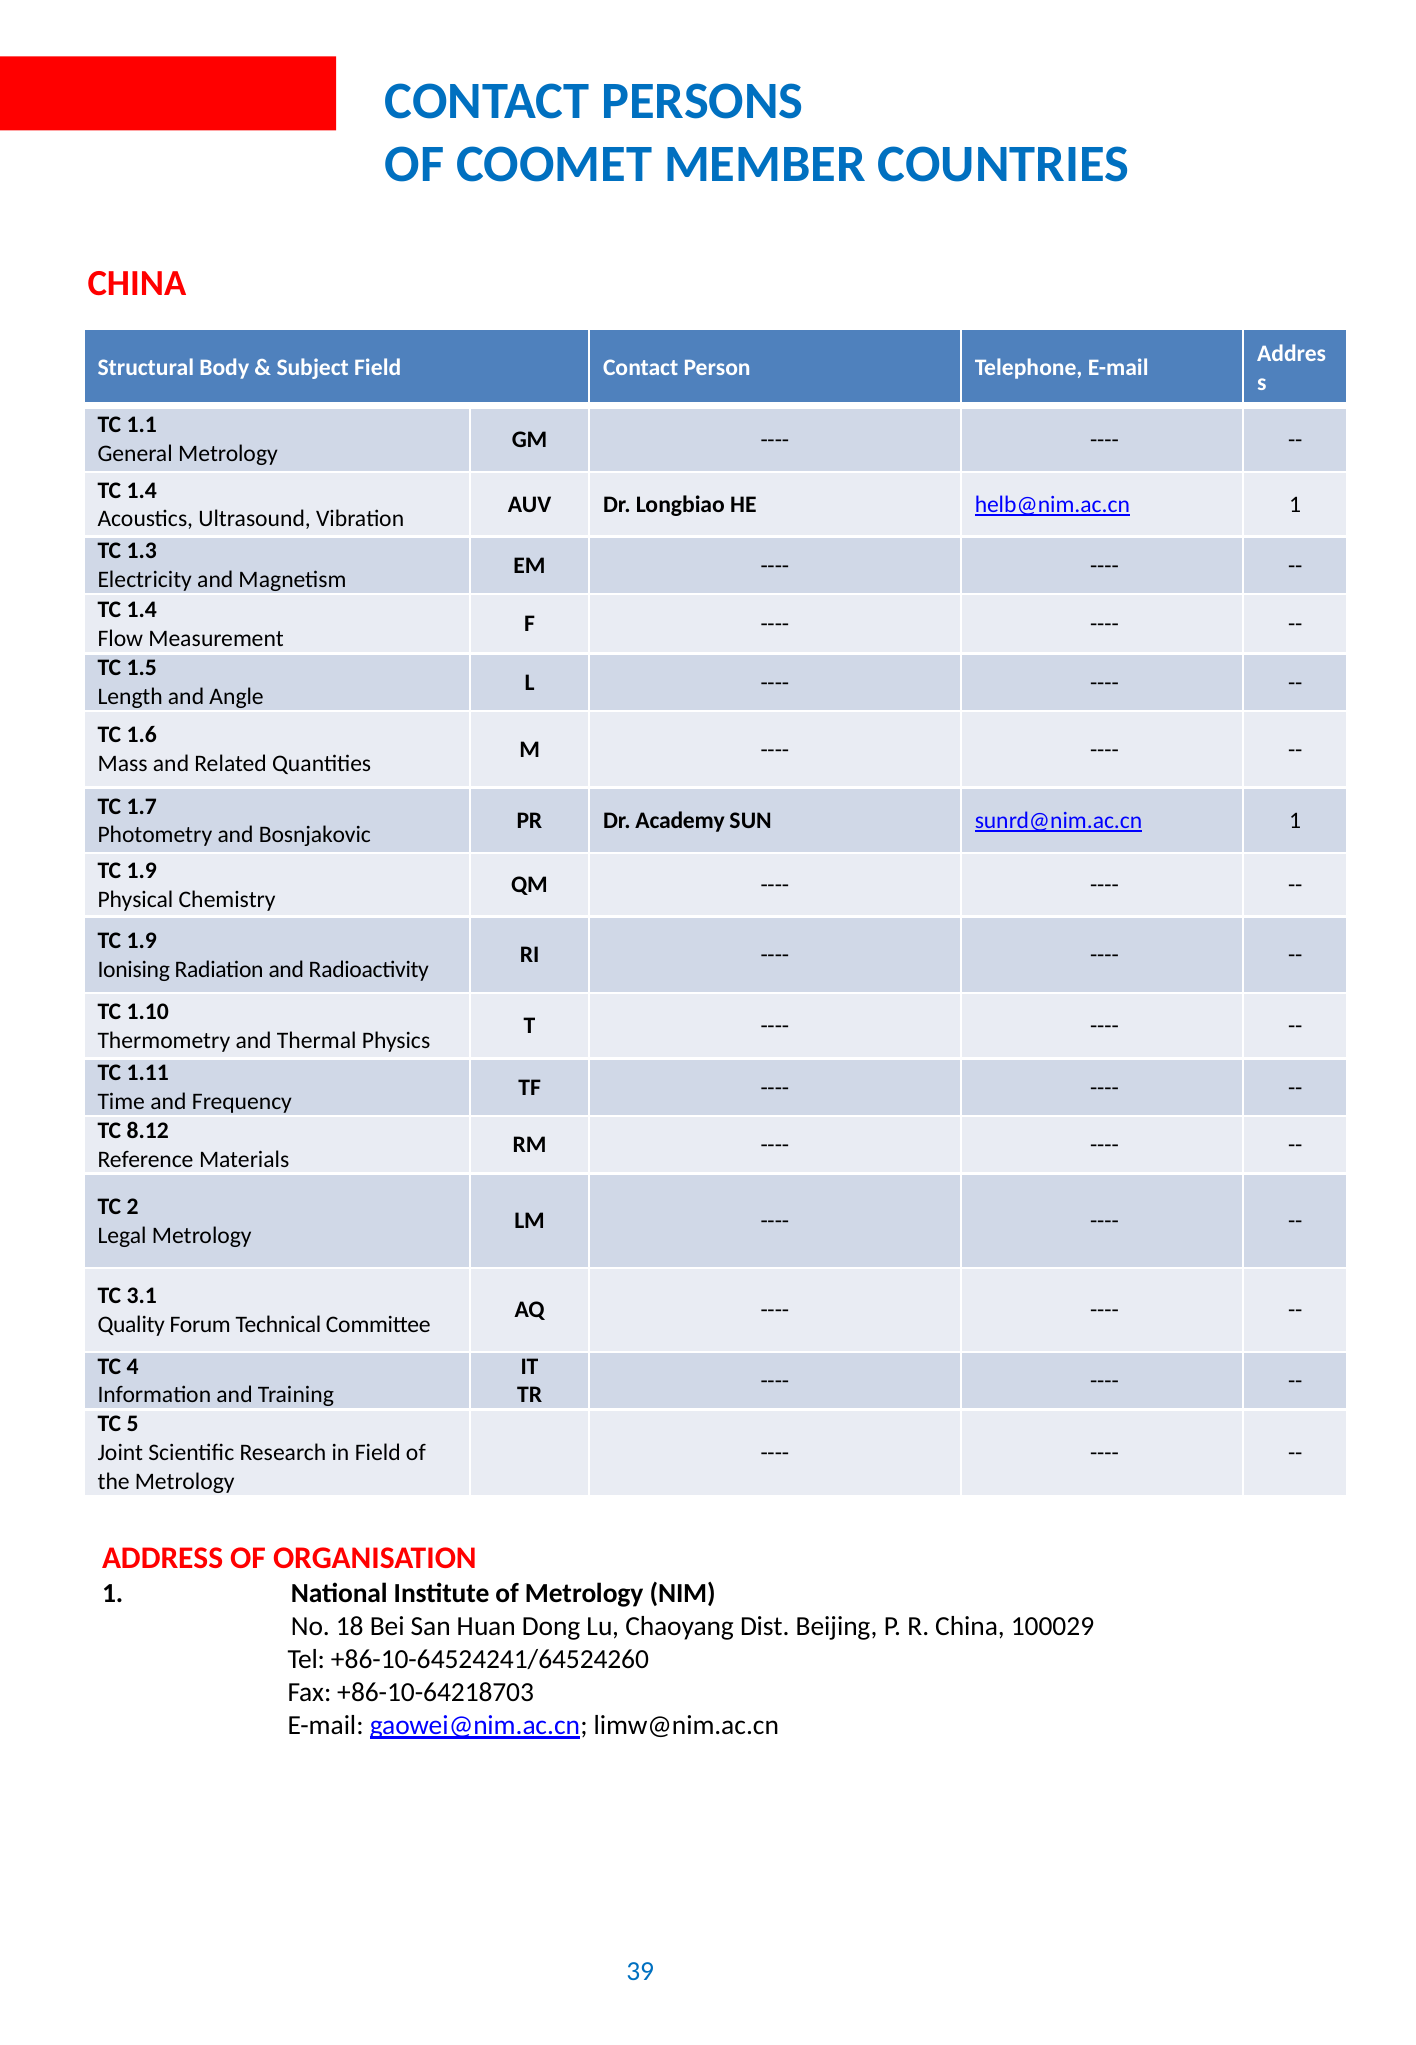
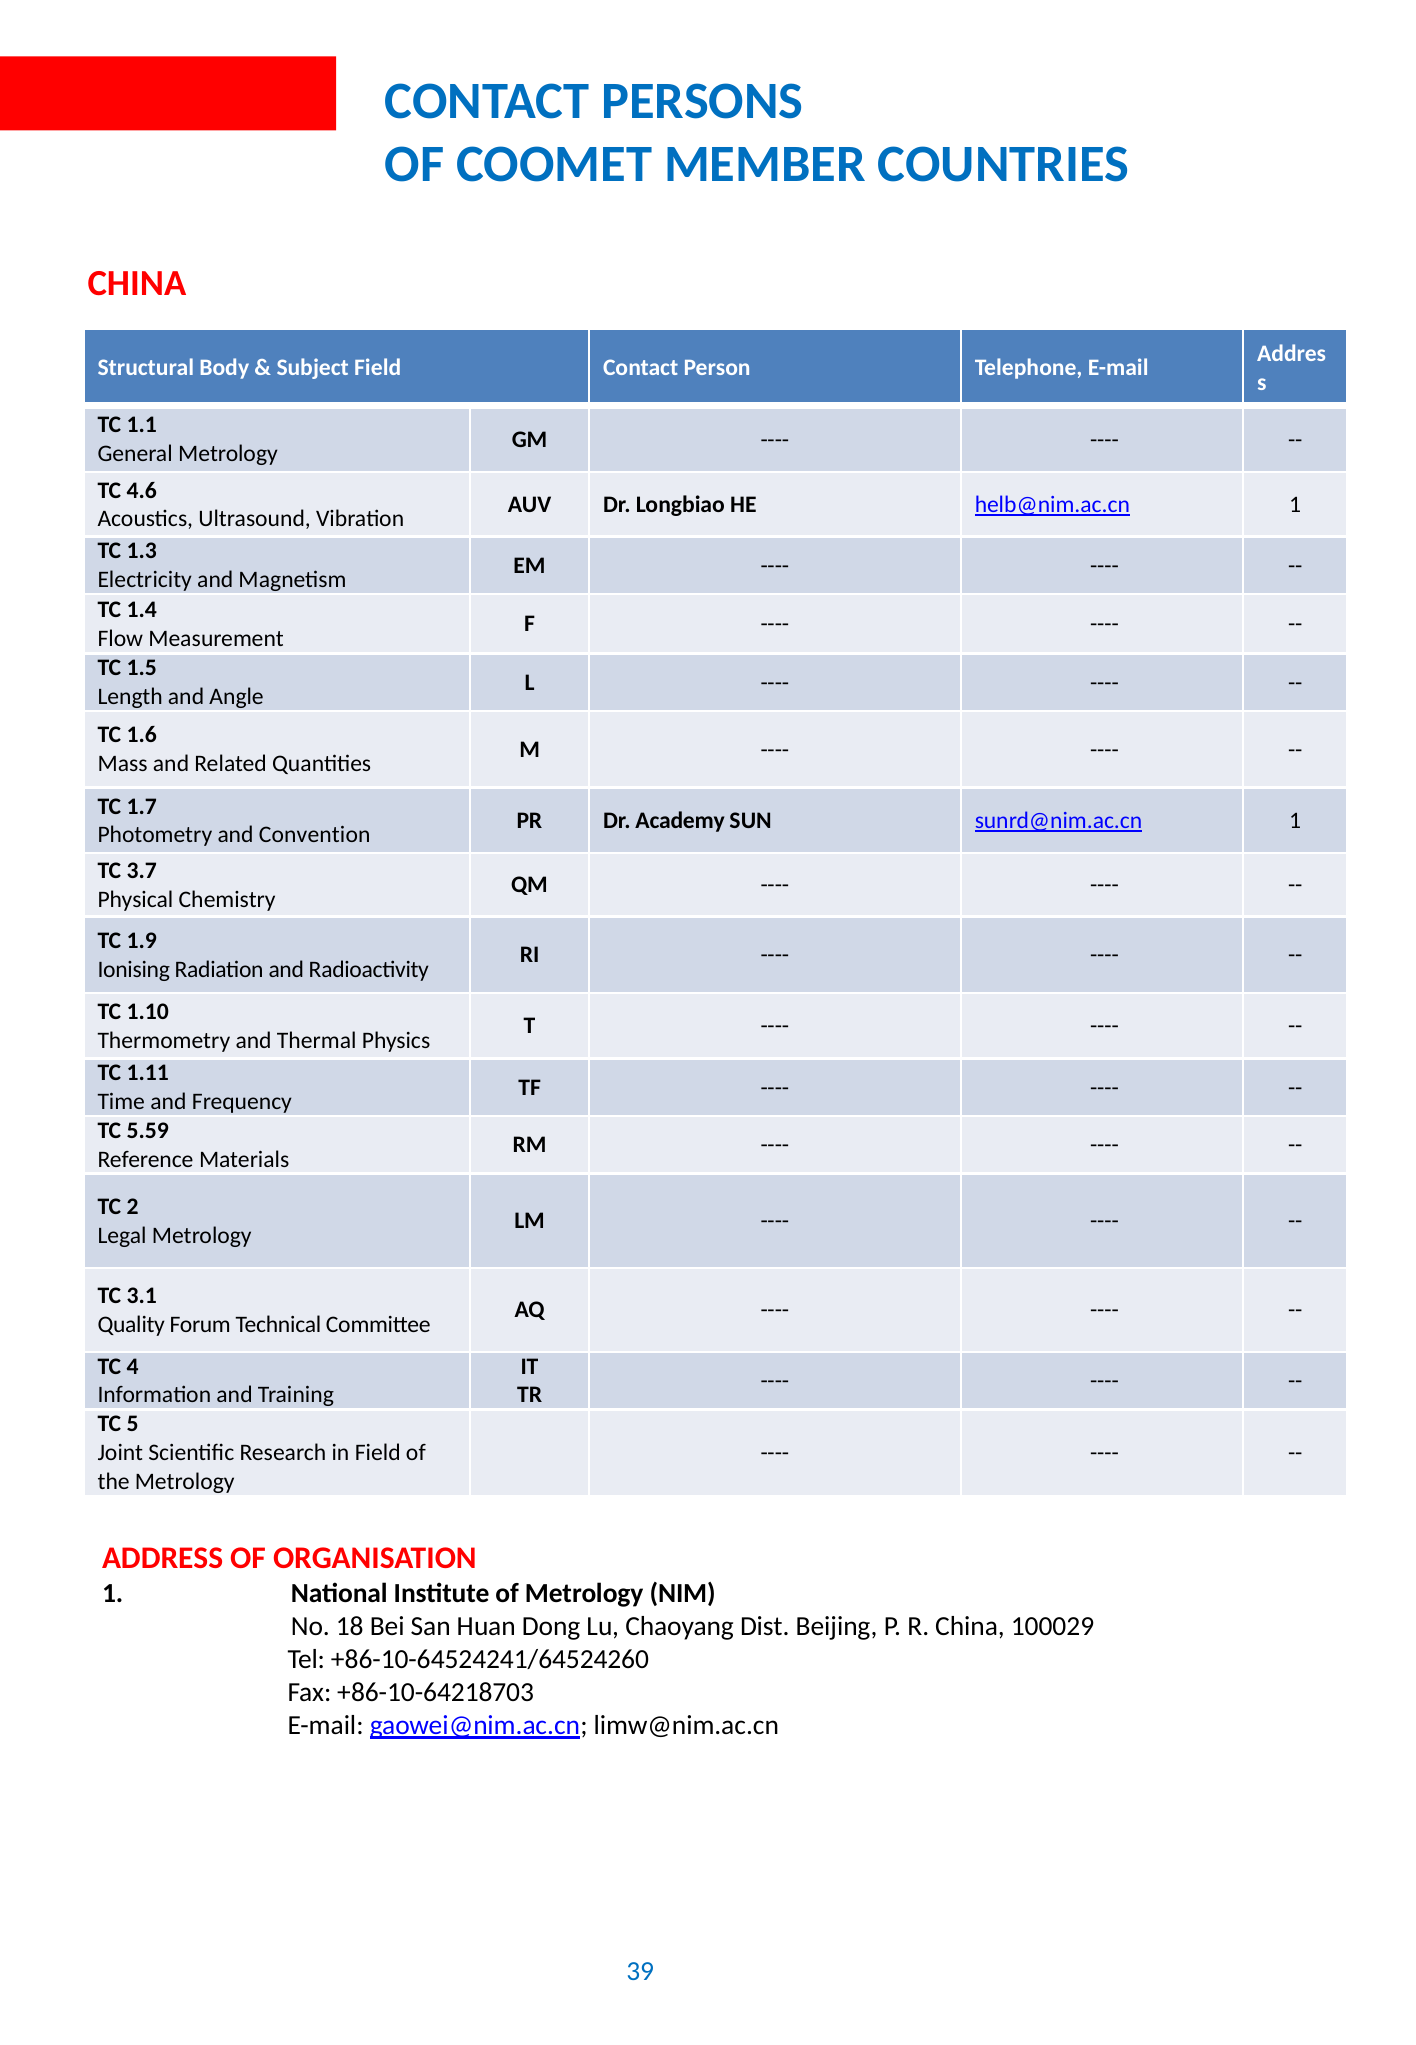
1.4 at (142, 490): 1.4 -> 4.6
Bosnjakovic: Bosnjakovic -> Convention
1.9 at (142, 871): 1.9 -> 3.7
8.12: 8.12 -> 5.59
